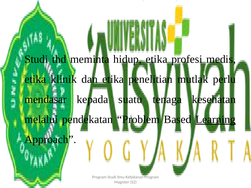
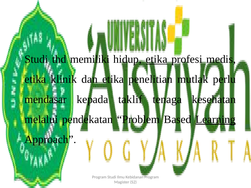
meminta: meminta -> memiliki
etika at (157, 59) underline: none -> present
suatu: suatu -> taklif
